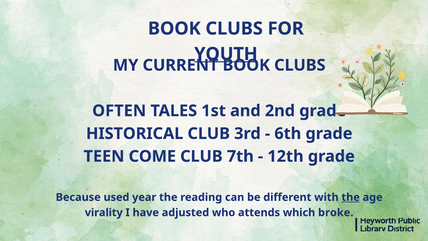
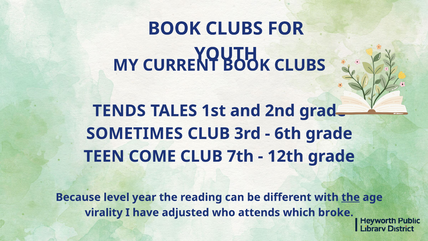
YOUTH underline: present -> none
OFTEN: OFTEN -> TENDS
HISTORICAL: HISTORICAL -> SOMETIMES
used: used -> level
